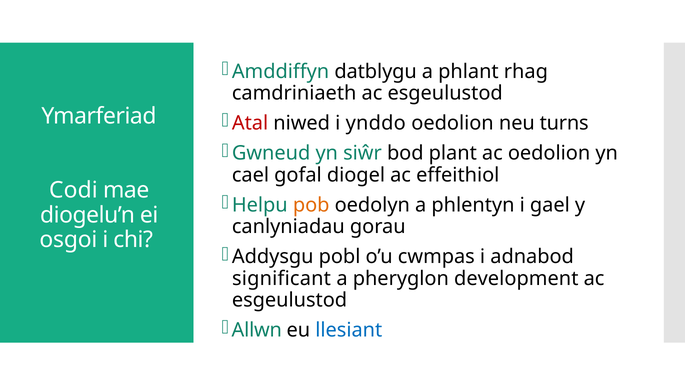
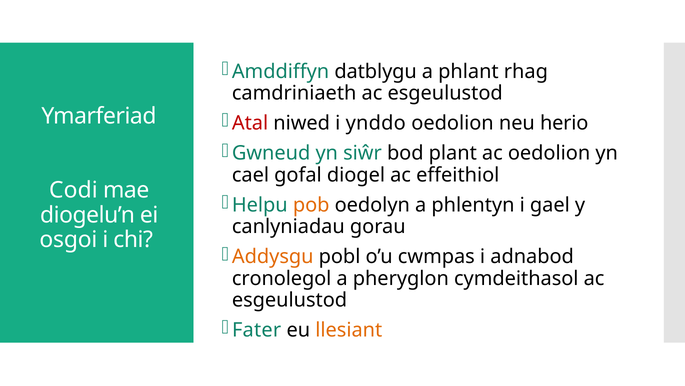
turns: turns -> herio
Addysgu colour: black -> orange
significant: significant -> cronolegol
development: development -> cymdeithasol
Allwn: Allwn -> Fater
llesiant colour: blue -> orange
